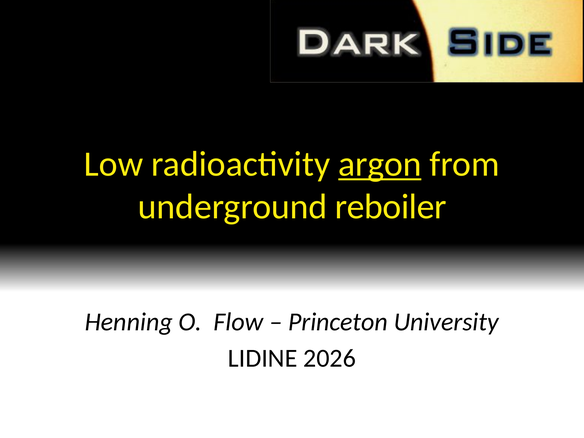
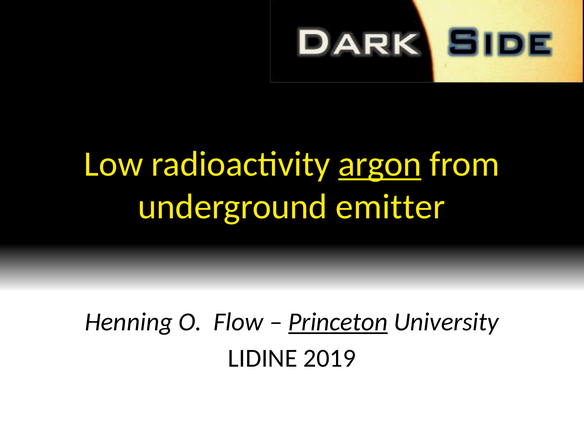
reboiler: reboiler -> emitter
Princeton underline: none -> present
2026: 2026 -> 2019
